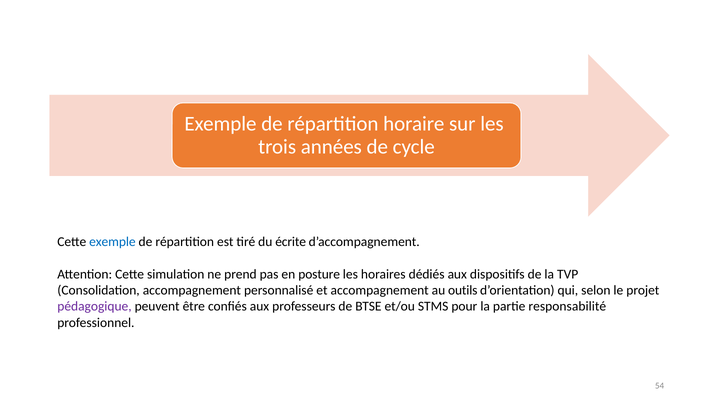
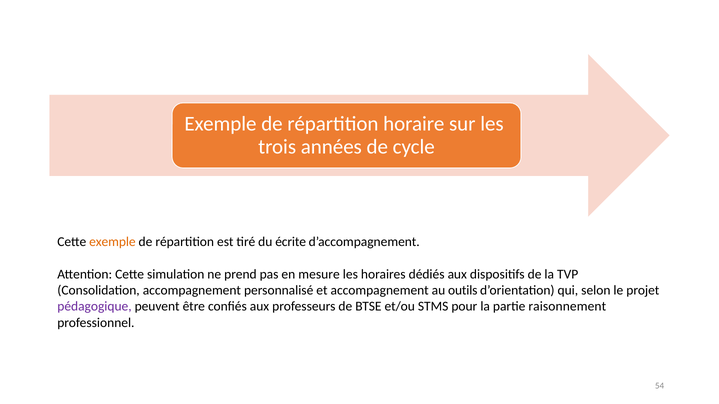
exemple at (112, 242) colour: blue -> orange
posture: posture -> mesure
responsabilité: responsabilité -> raisonnement
